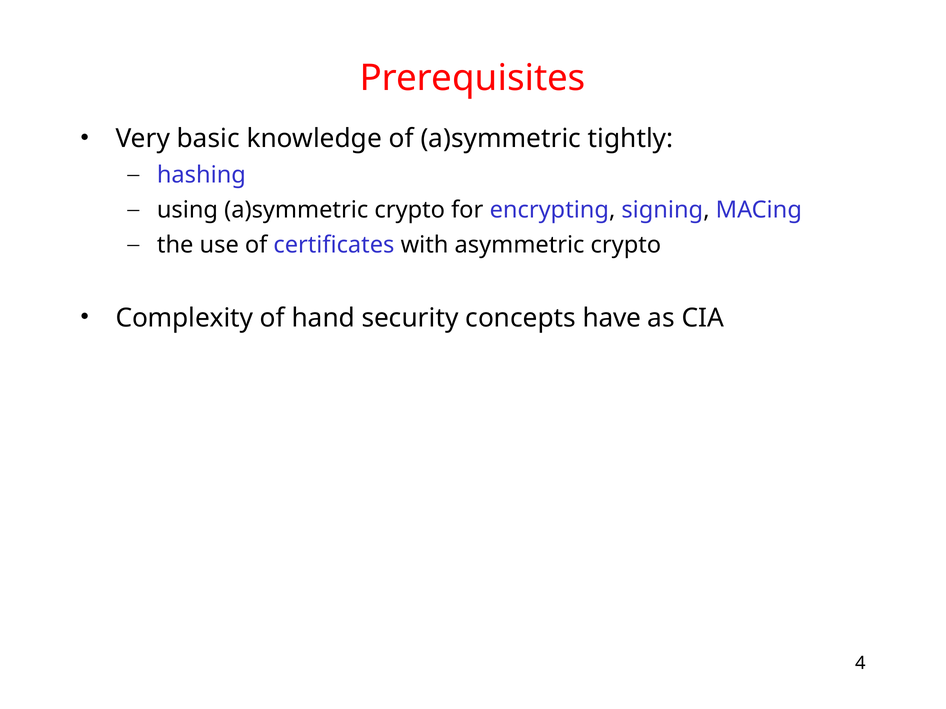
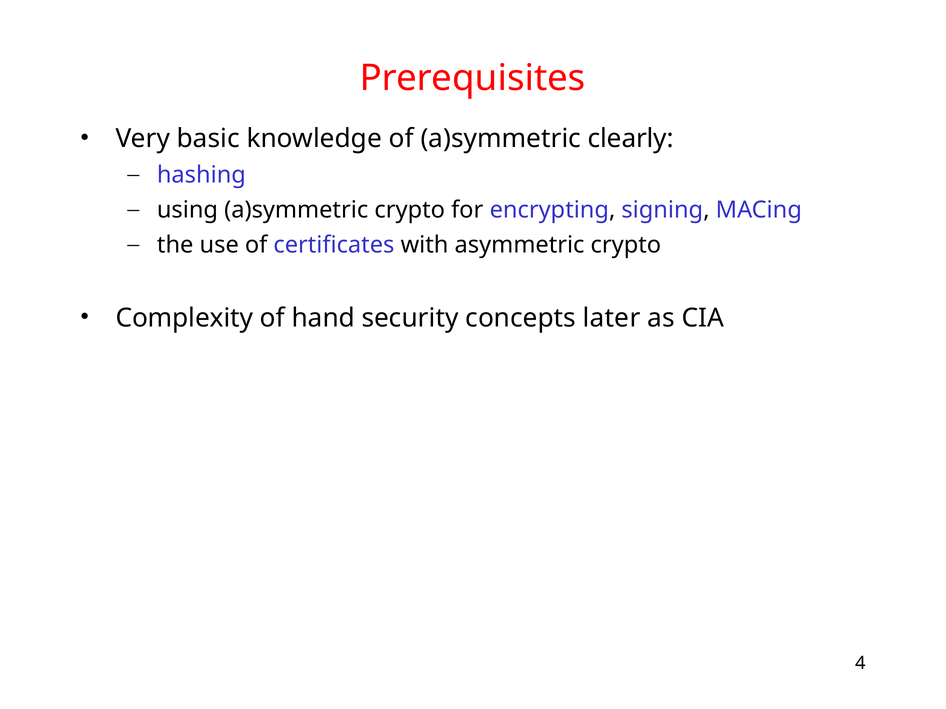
tightly: tightly -> clearly
have: have -> later
